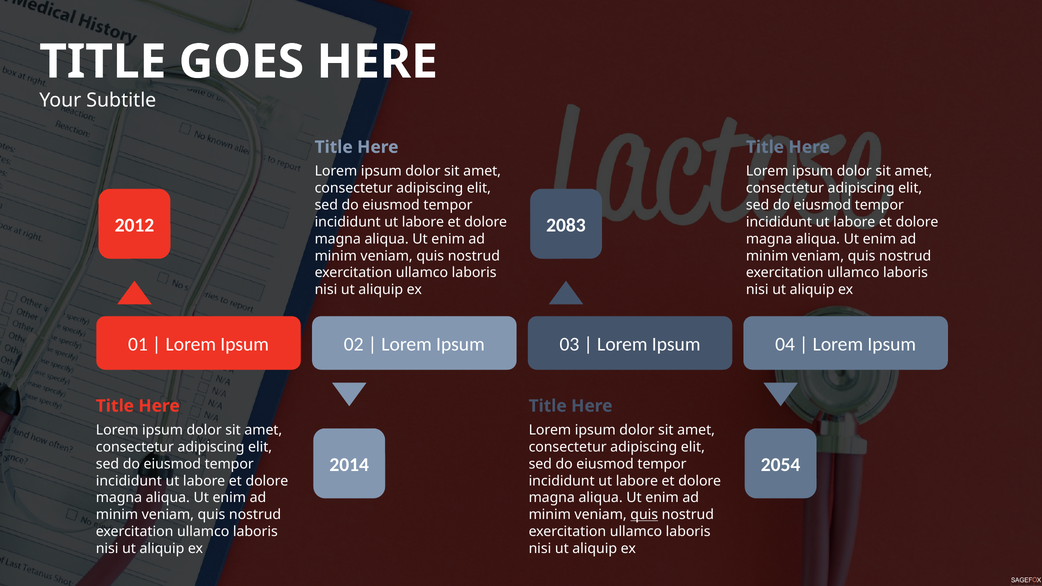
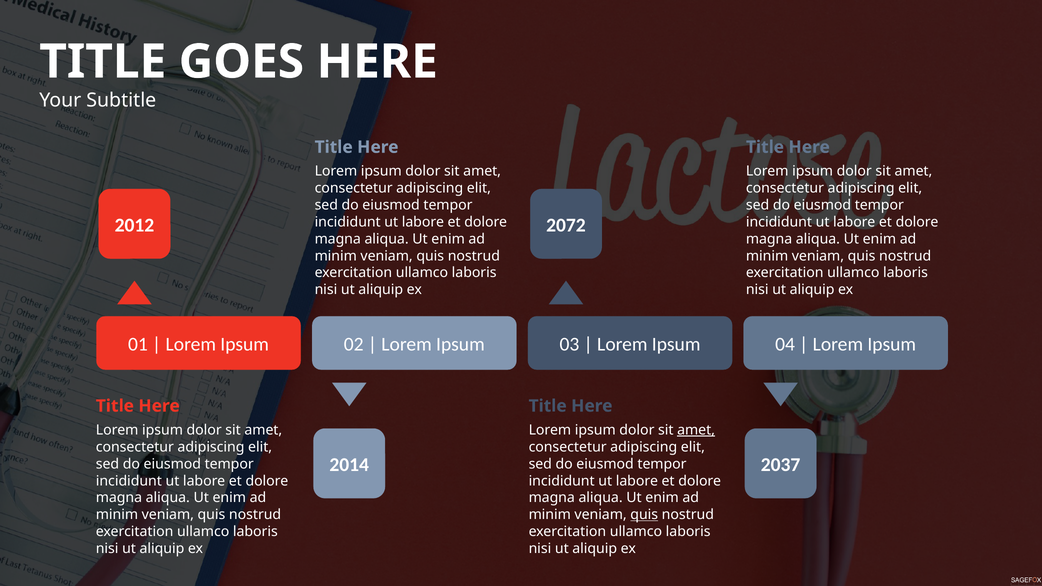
2083: 2083 -> 2072
amet at (696, 430) underline: none -> present
2054: 2054 -> 2037
